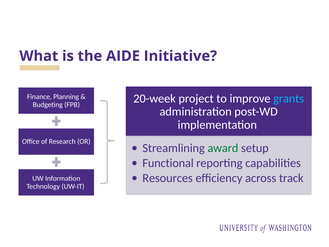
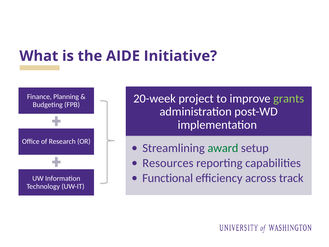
grants colour: light blue -> light green
Functional: Functional -> Resources
Resources: Resources -> Functional
